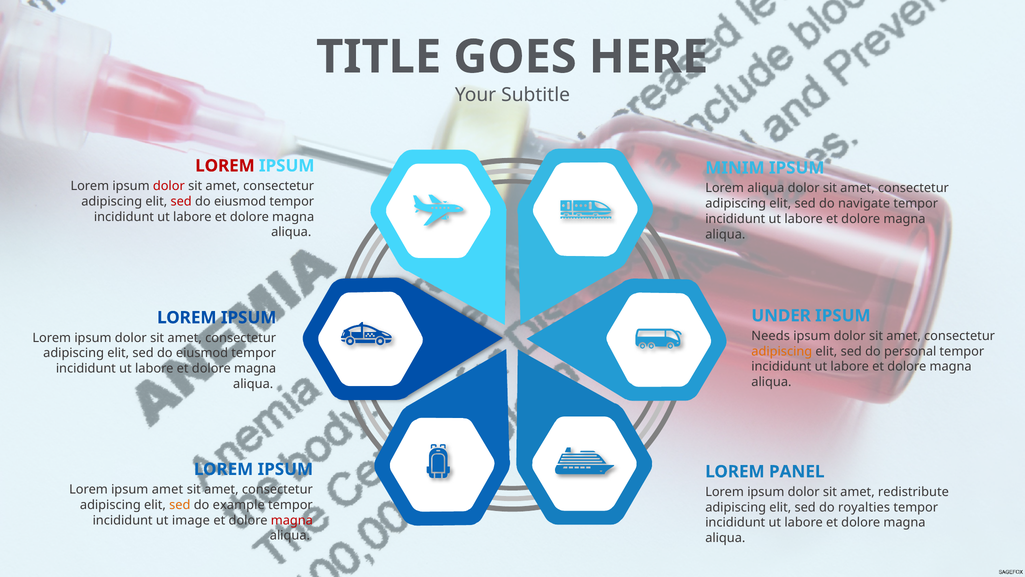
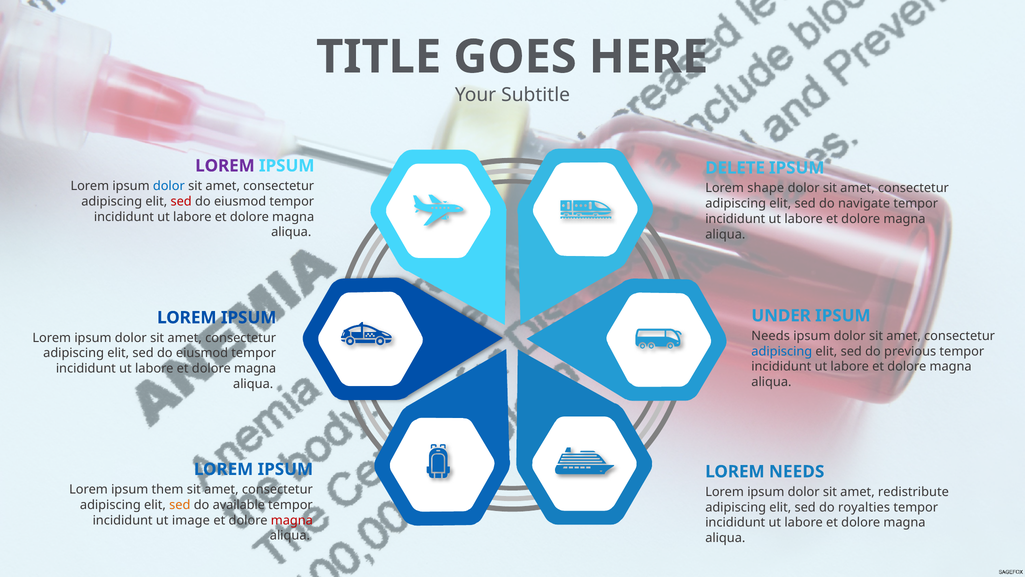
LOREM at (225, 166) colour: red -> purple
MINIM: MINIM -> DELETE
dolor at (169, 186) colour: red -> blue
Lorem aliqua: aliqua -> shape
adipiscing at (782, 351) colour: orange -> blue
personal: personal -> previous
LOREM PANEL: PANEL -> NEEDS
ipsum amet: amet -> them
example: example -> available
